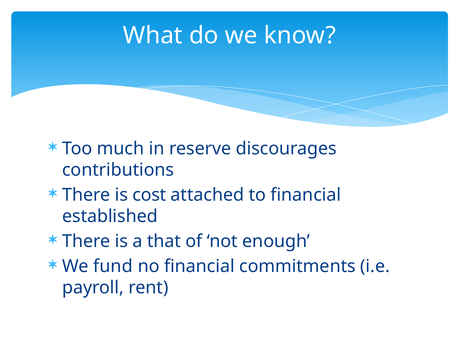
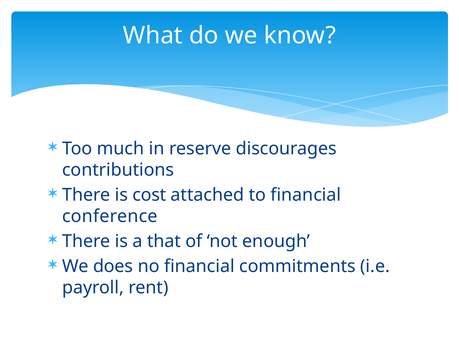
established: established -> conference
fund: fund -> does
